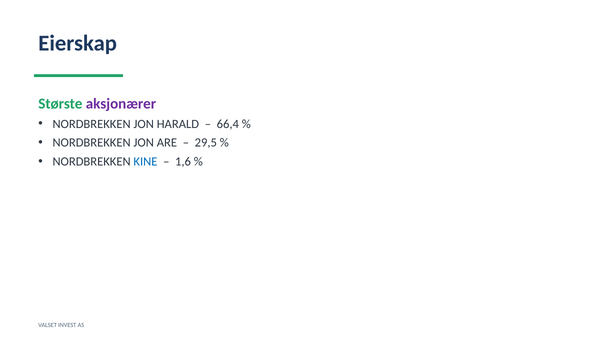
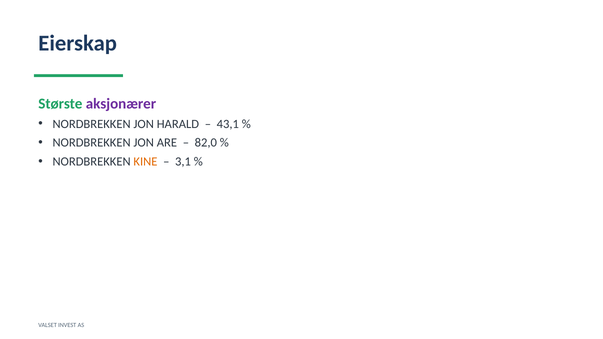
66,4: 66,4 -> 43,1
29,5: 29,5 -> 82,0
KINE colour: blue -> orange
1,6: 1,6 -> 3,1
